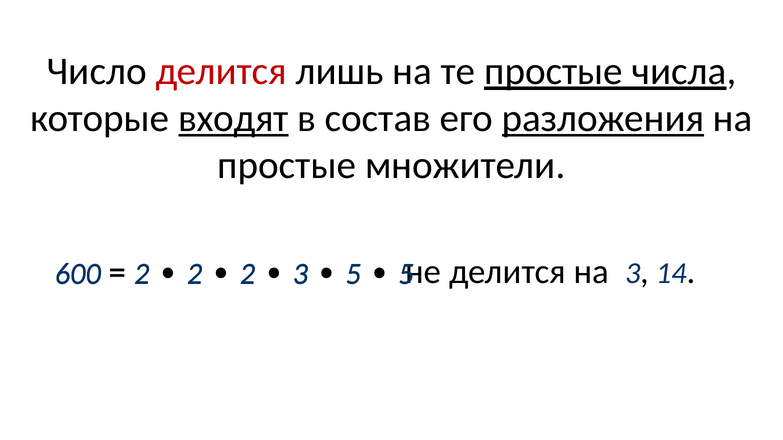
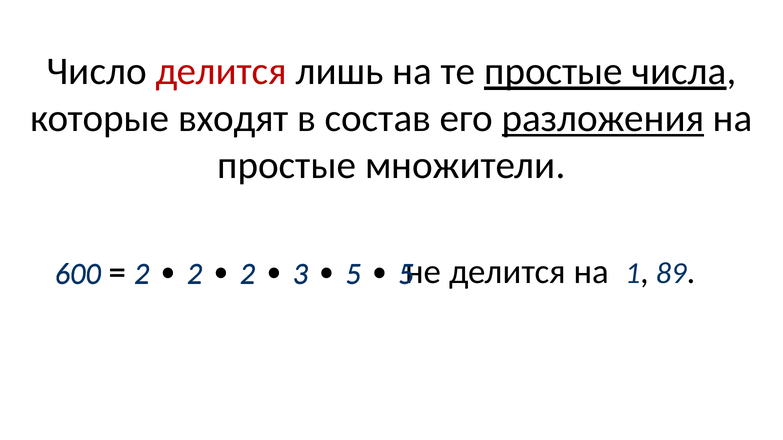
входят underline: present -> none
на 3: 3 -> 1
14: 14 -> 89
